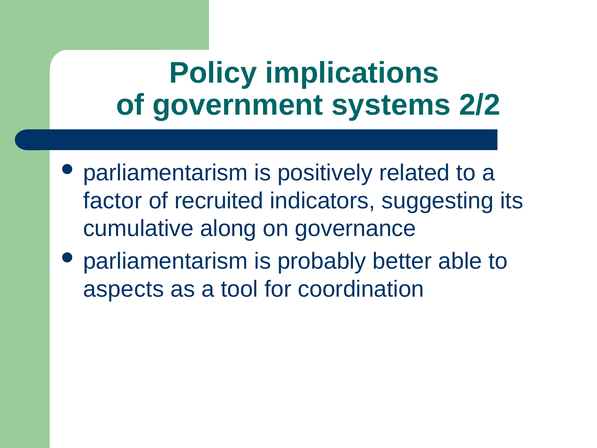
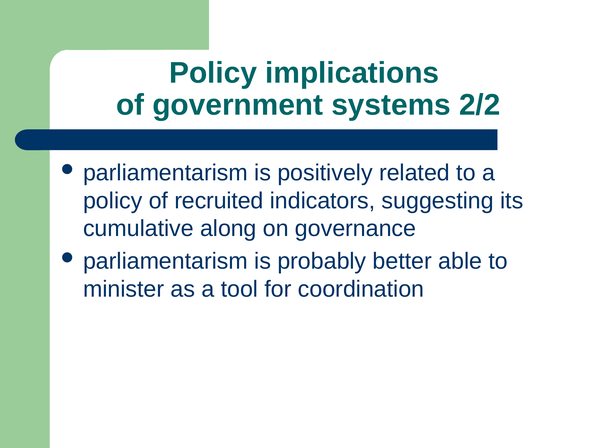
factor at (113, 201): factor -> policy
aspects: aspects -> minister
